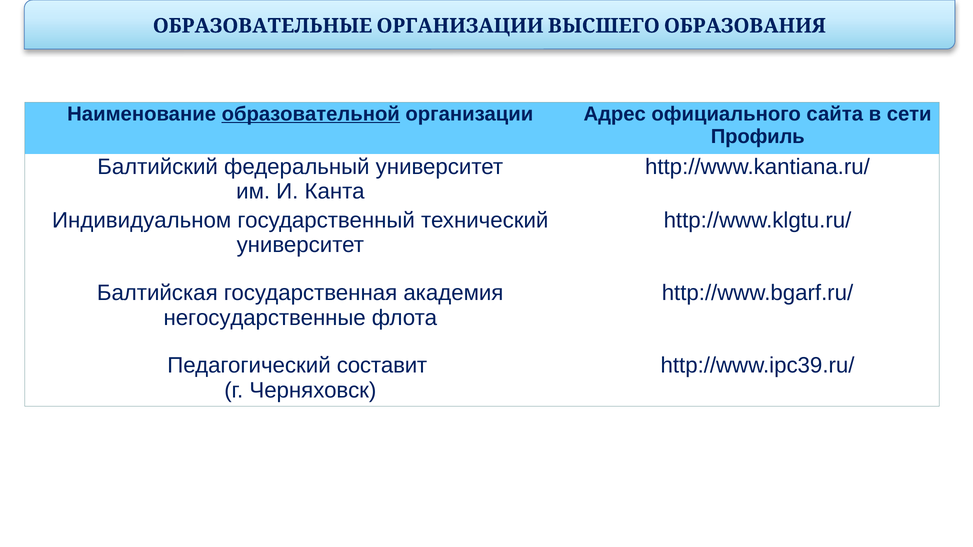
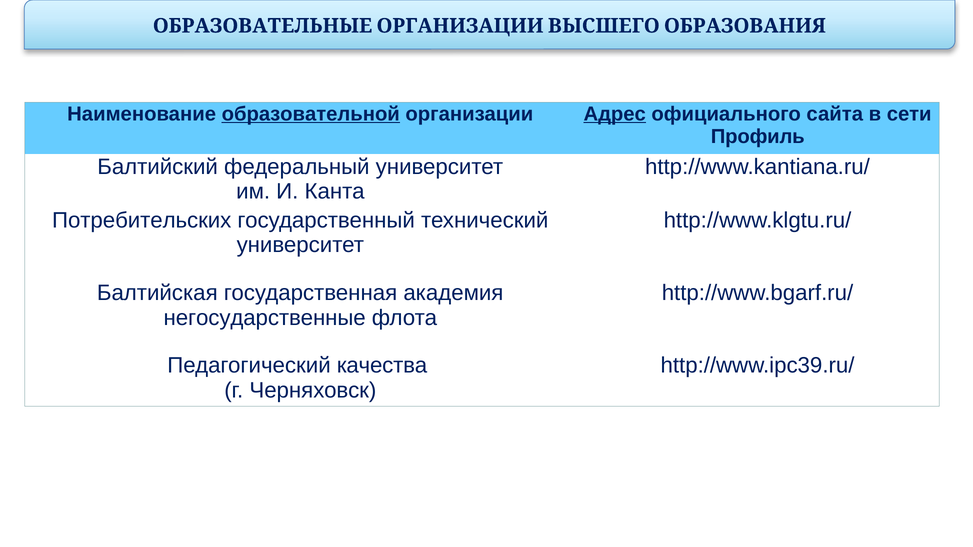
Адрес underline: none -> present
Индивидуальном: Индивидуальном -> Потребительских
составит: составит -> качества
